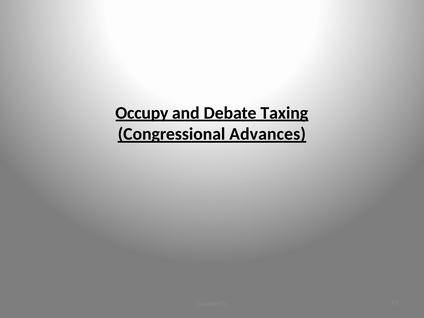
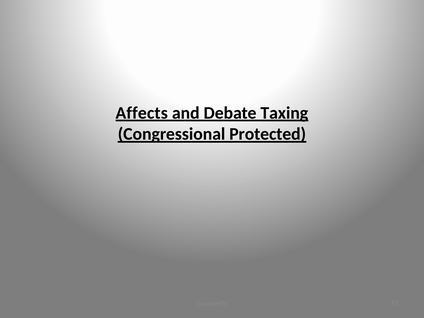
Occupy: Occupy -> Affects
Advances: Advances -> Protected
